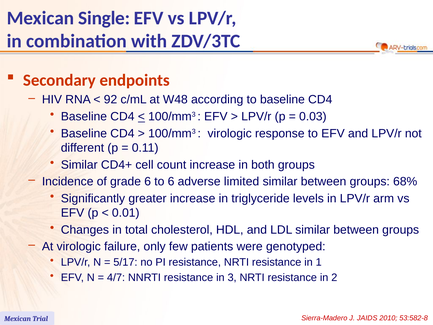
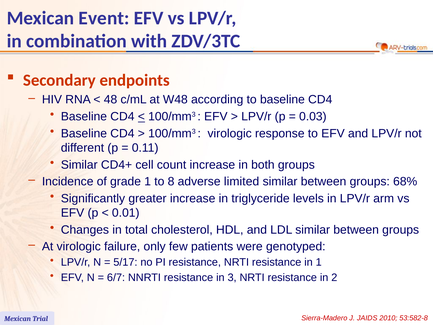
Single: Single -> Event
92: 92 -> 48
grade 6: 6 -> 1
to 6: 6 -> 8
4/7: 4/7 -> 6/7
